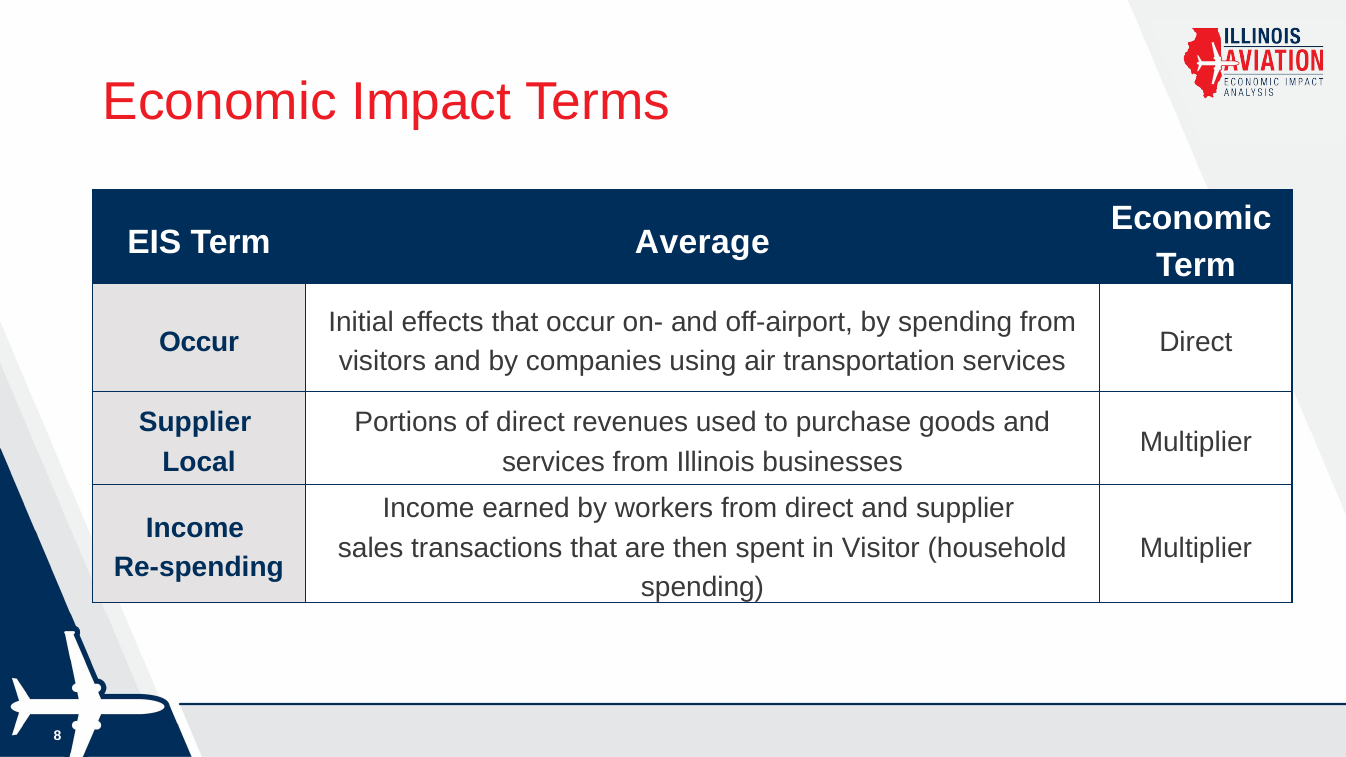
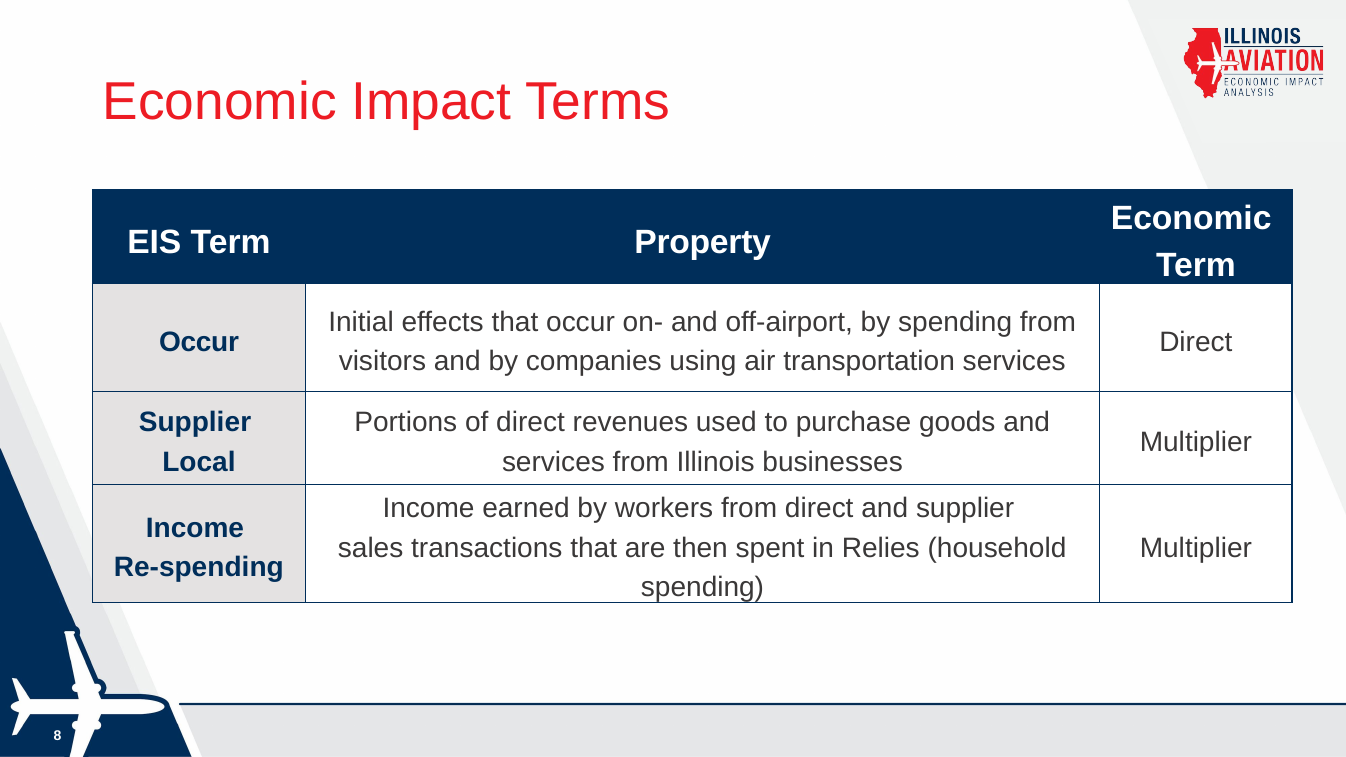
Average: Average -> Property
Visitor: Visitor -> Relies
